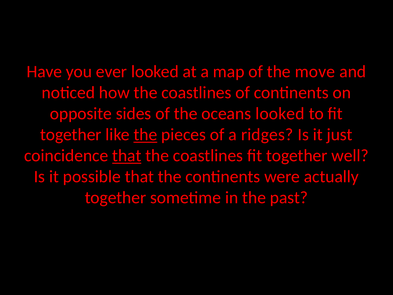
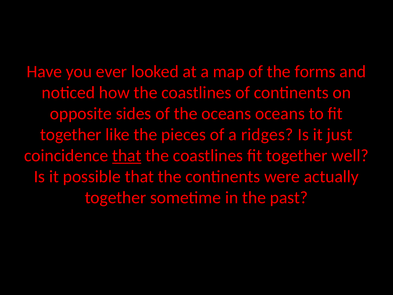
move: move -> forms
oceans looked: looked -> oceans
the at (145, 135) underline: present -> none
